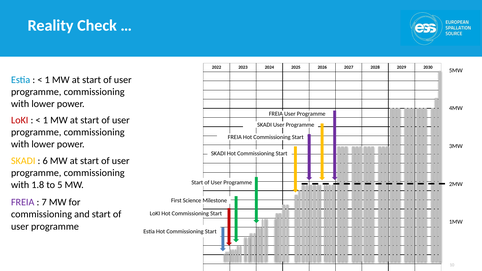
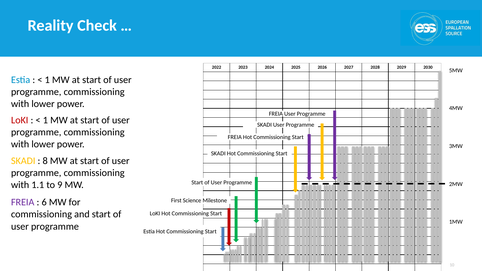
6: 6 -> 8
1.8: 1.8 -> 1.1
5: 5 -> 9
7: 7 -> 6
